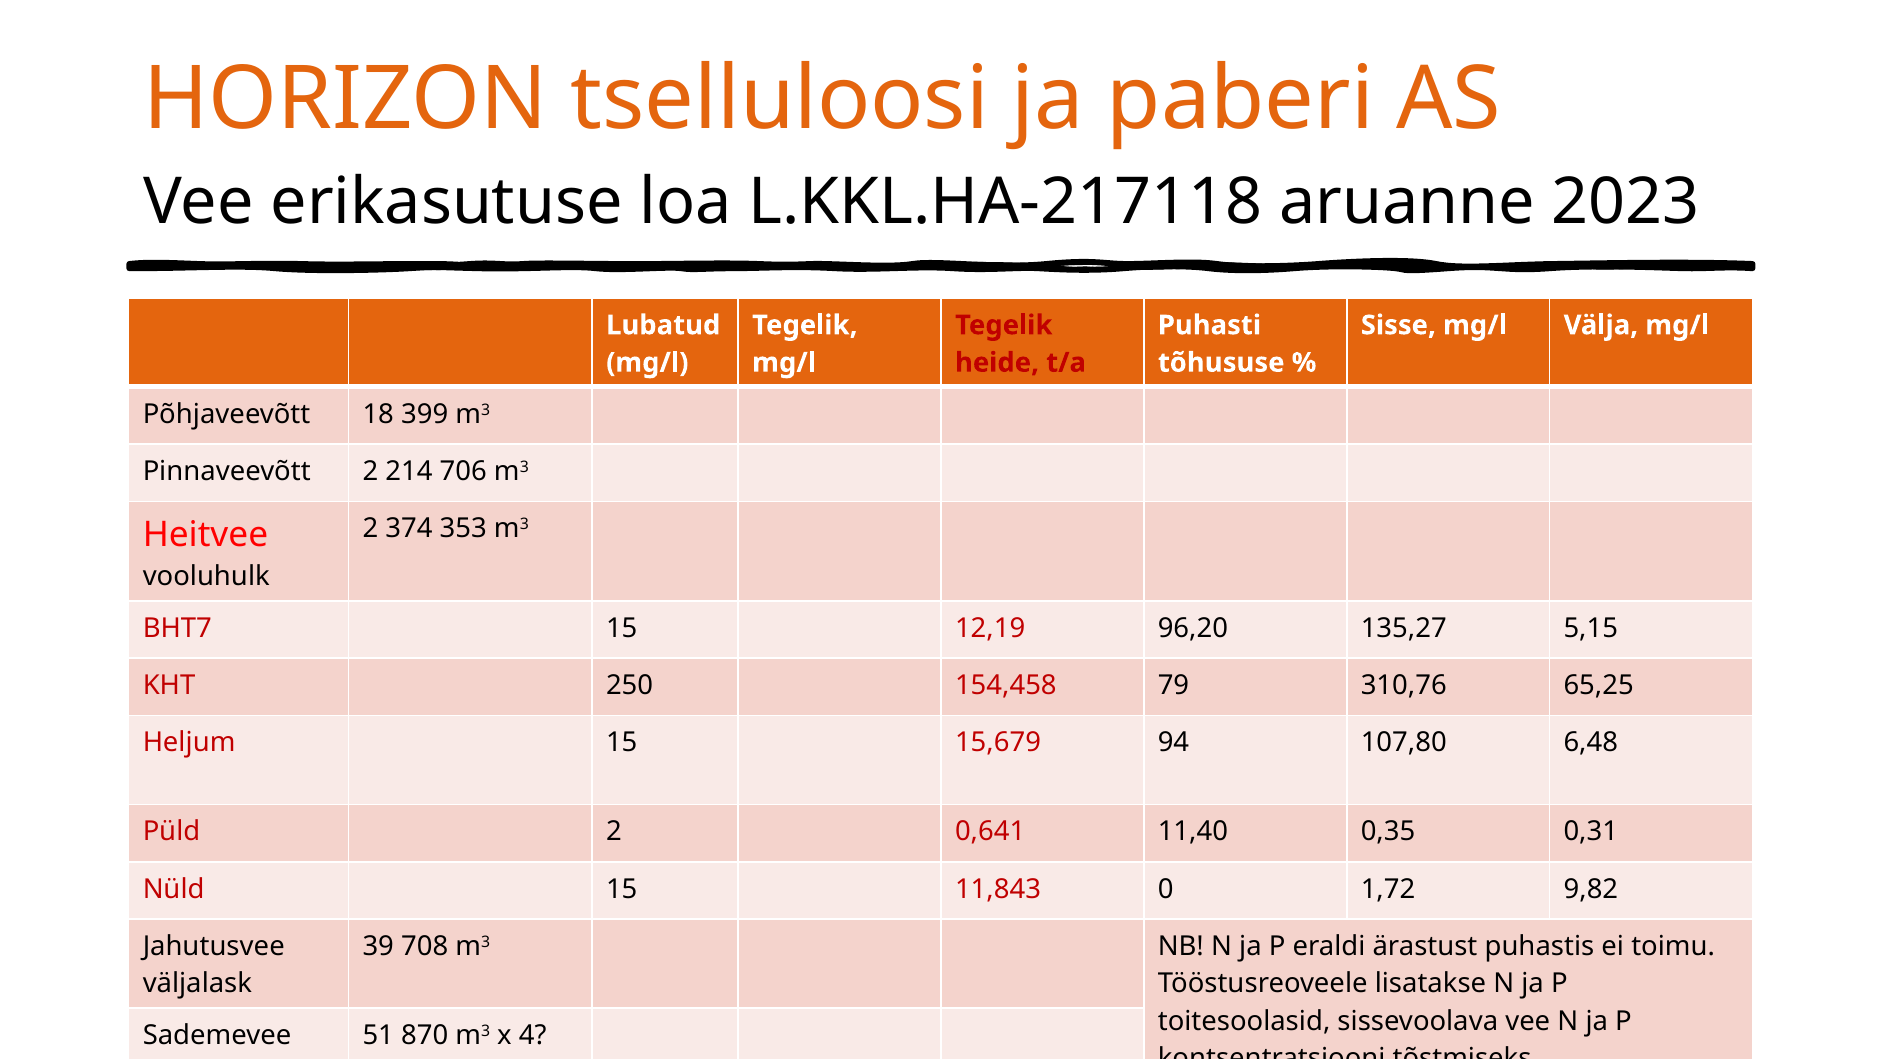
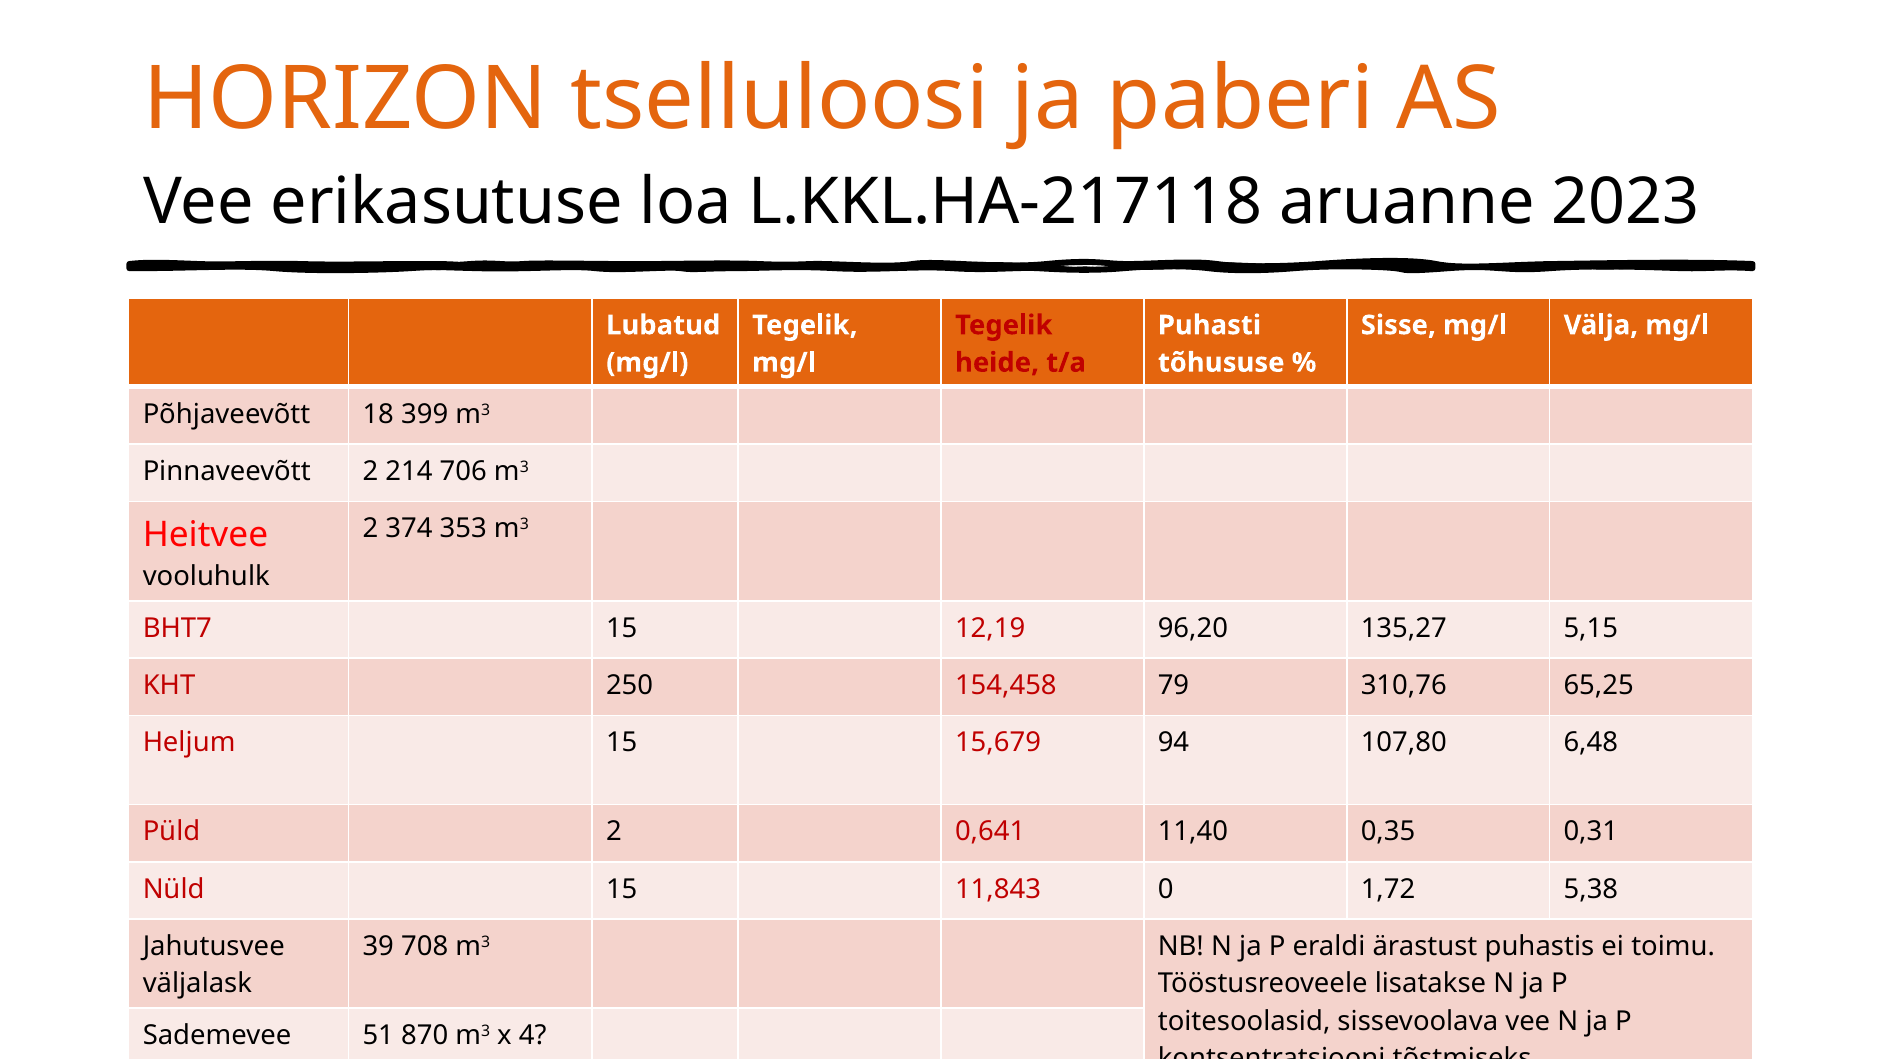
9,82: 9,82 -> 5,38
